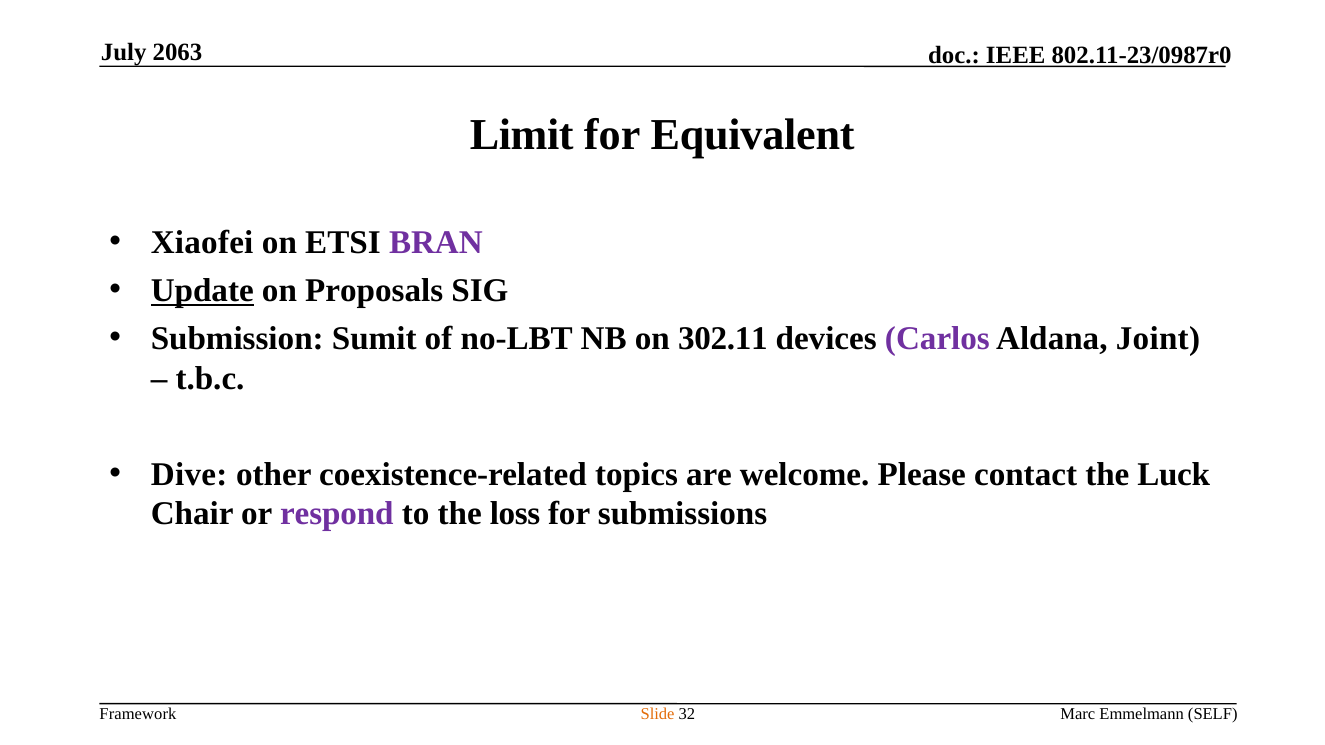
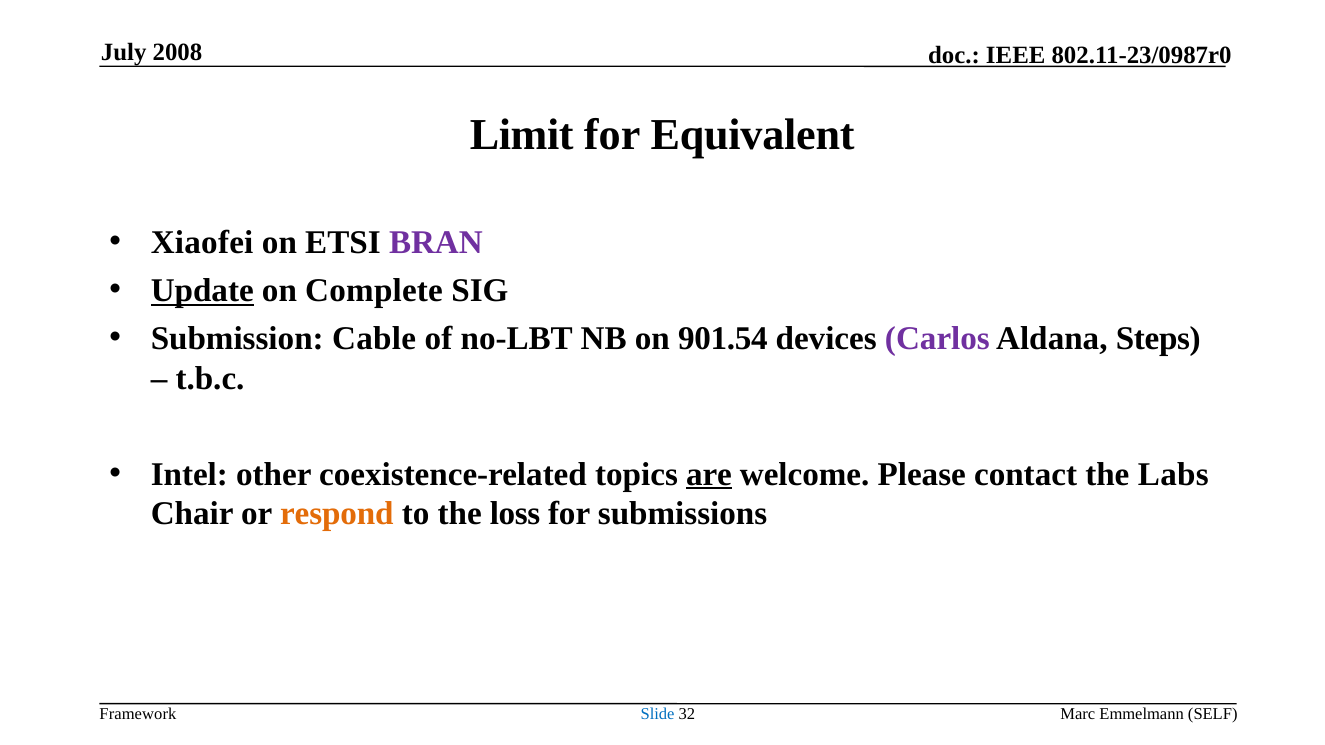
2063: 2063 -> 2008
Proposals: Proposals -> Complete
Sumit: Sumit -> Cable
302.11: 302.11 -> 901.54
Joint: Joint -> Steps
Dive: Dive -> Intel
are underline: none -> present
Luck: Luck -> Labs
respond colour: purple -> orange
Slide colour: orange -> blue
